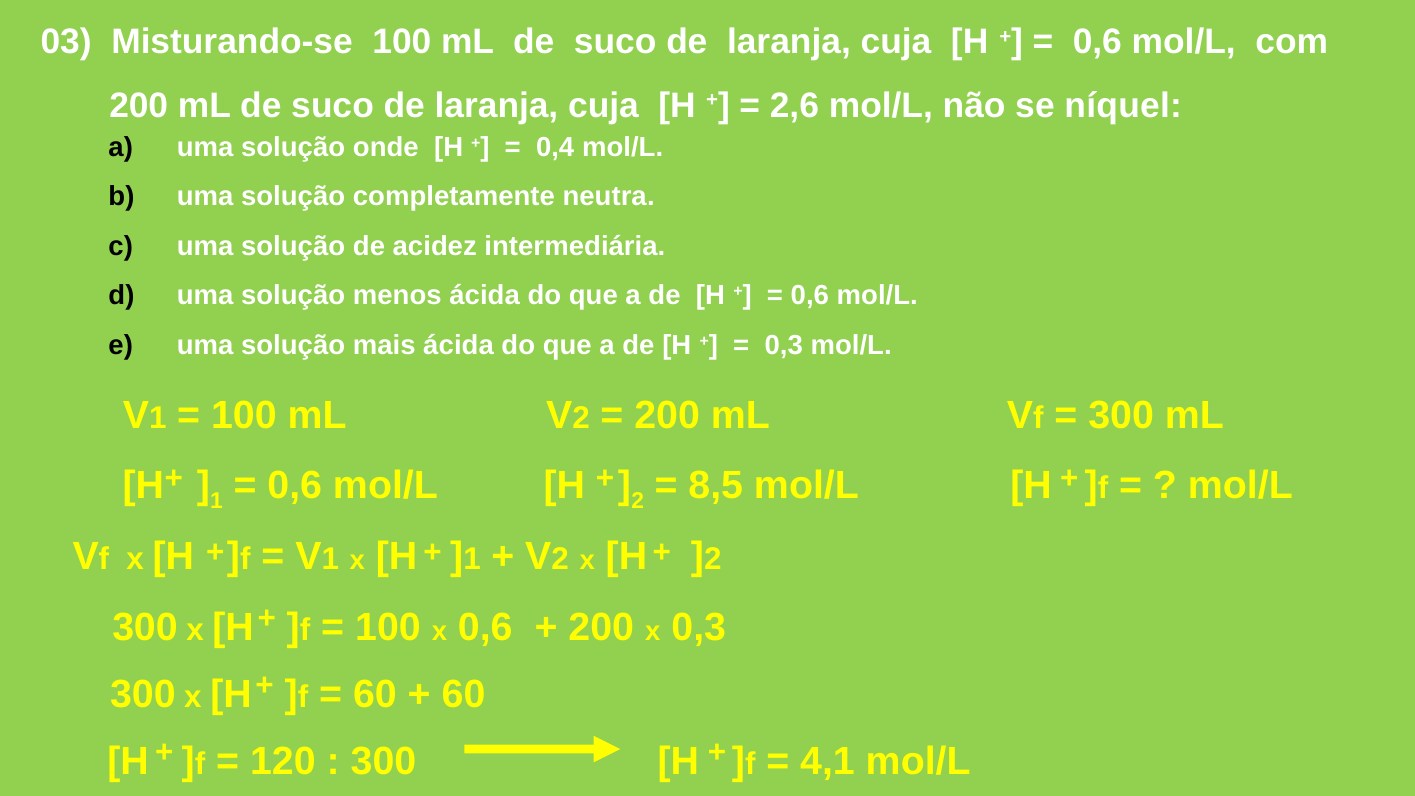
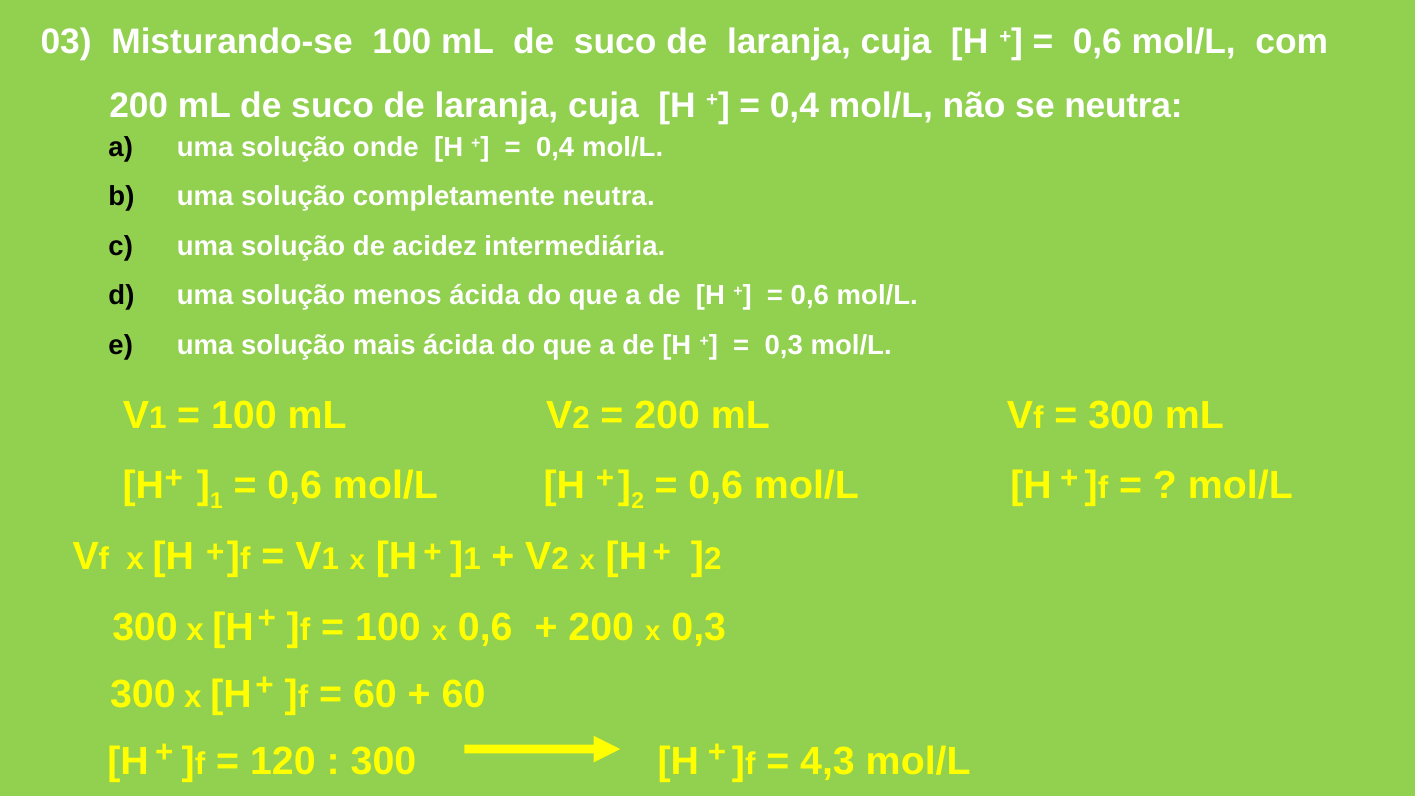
2,6 at (794, 106): 2,6 -> 0,4
se níquel: níquel -> neutra
8,5 at (716, 485): 8,5 -> 0,6
4,1: 4,1 -> 4,3
